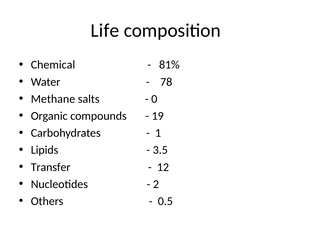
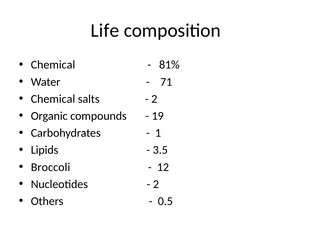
78: 78 -> 71
Methane at (53, 99): Methane -> Chemical
0 at (154, 99): 0 -> 2
Transfer: Transfer -> Broccoli
